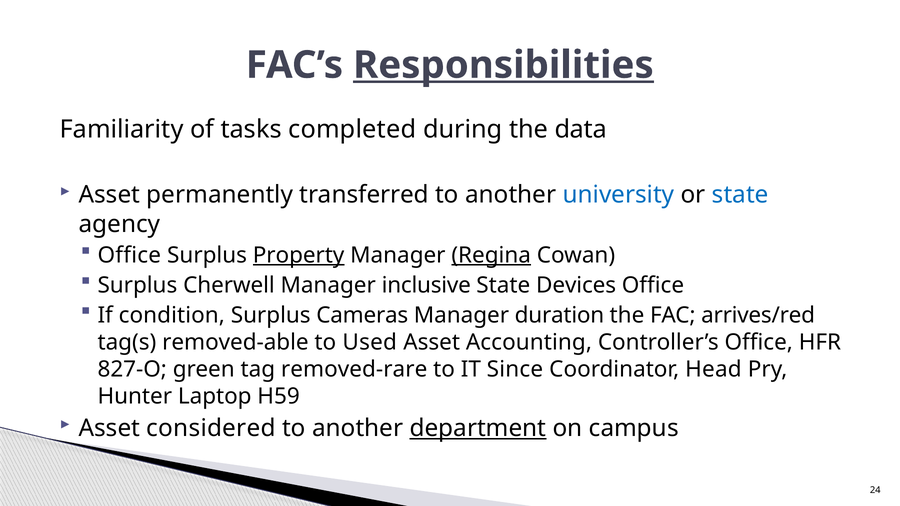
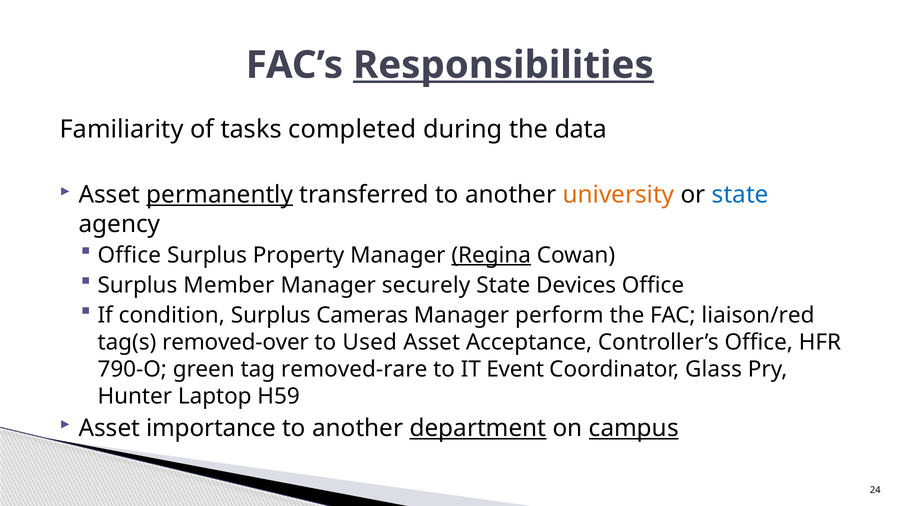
permanently underline: none -> present
university colour: blue -> orange
Property underline: present -> none
Cherwell: Cherwell -> Member
inclusive: inclusive -> securely
duration: duration -> perform
arrives/red: arrives/red -> liaison/red
removed-able: removed-able -> removed-over
Accounting: Accounting -> Acceptance
827-O: 827-O -> 790-O
Since: Since -> Event
Head: Head -> Glass
considered: considered -> importance
campus underline: none -> present
